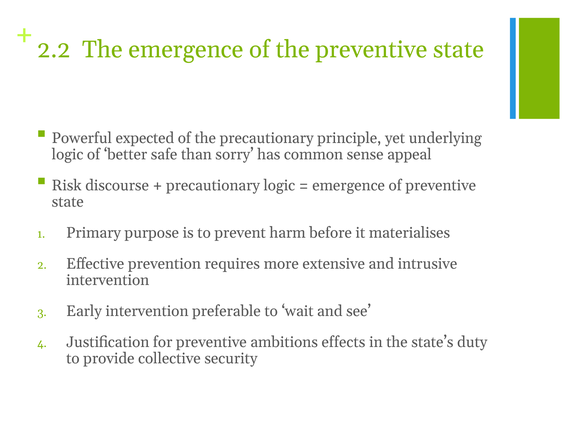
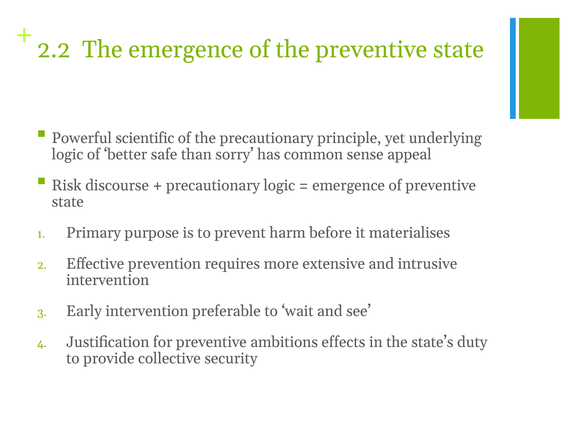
expected: expected -> scientific
